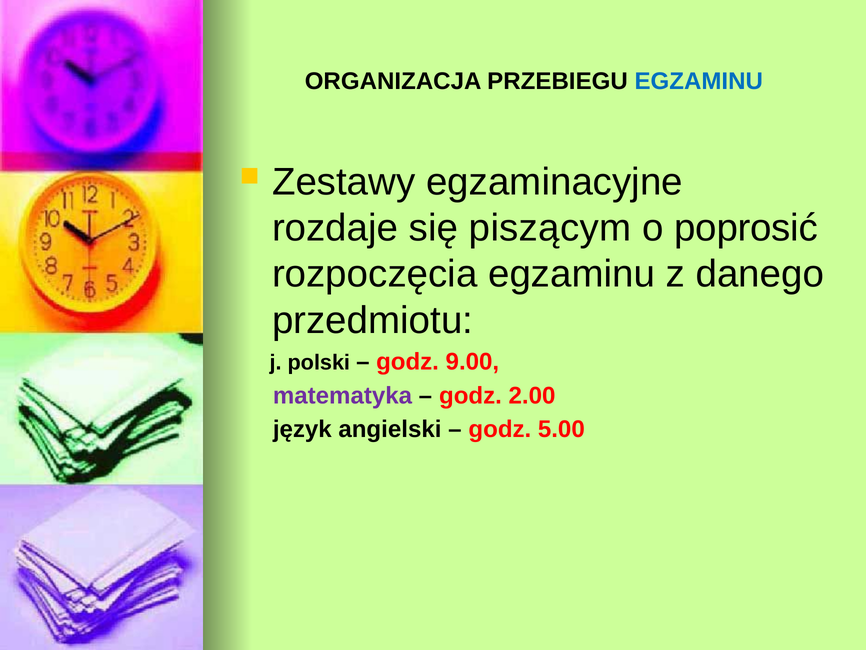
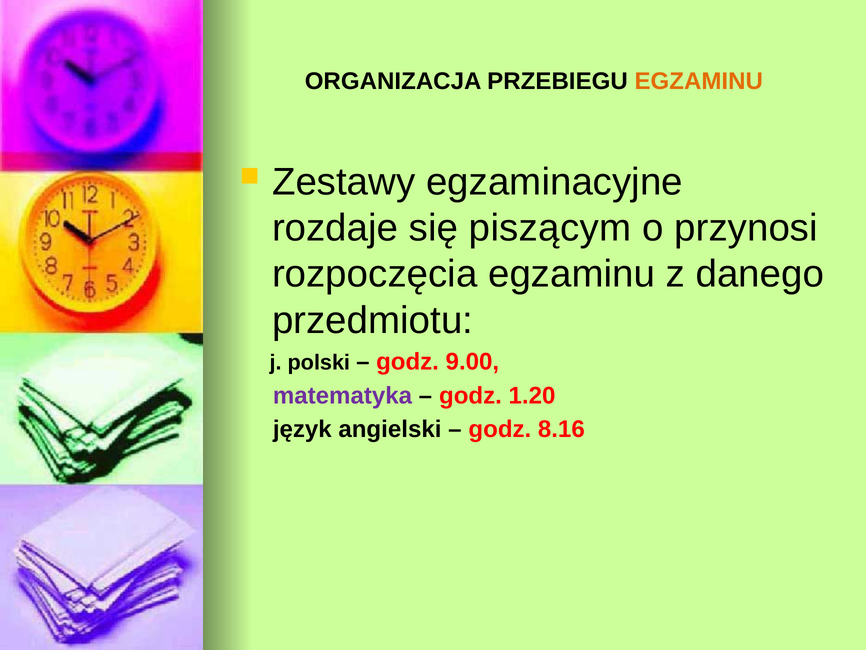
EGZAMINU at (699, 81) colour: blue -> orange
poprosić: poprosić -> przynosi
2.00: 2.00 -> 1.20
5.00: 5.00 -> 8.16
